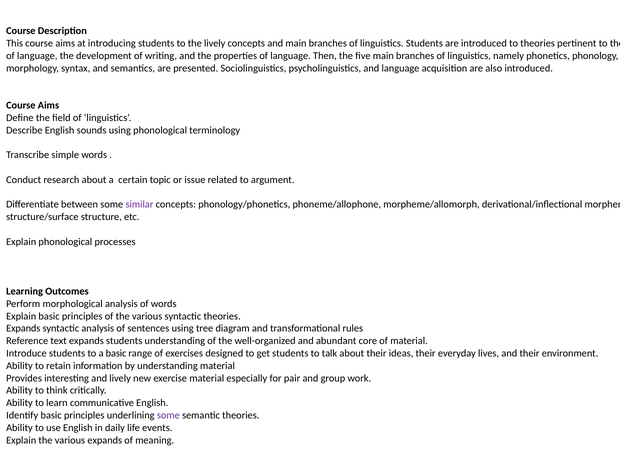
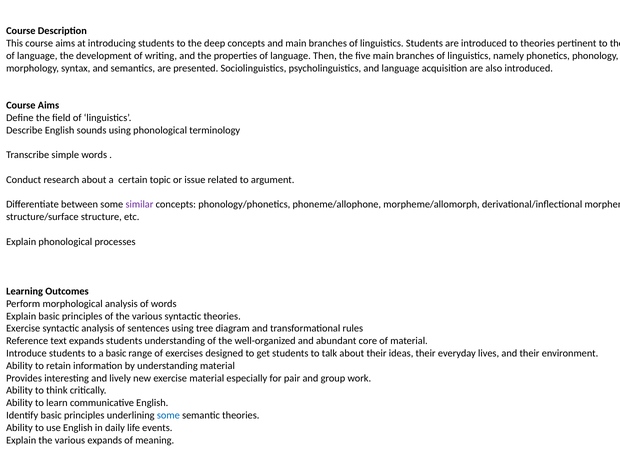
the lively: lively -> deep
Expands at (23, 329): Expands -> Exercise
some at (168, 415) colour: purple -> blue
